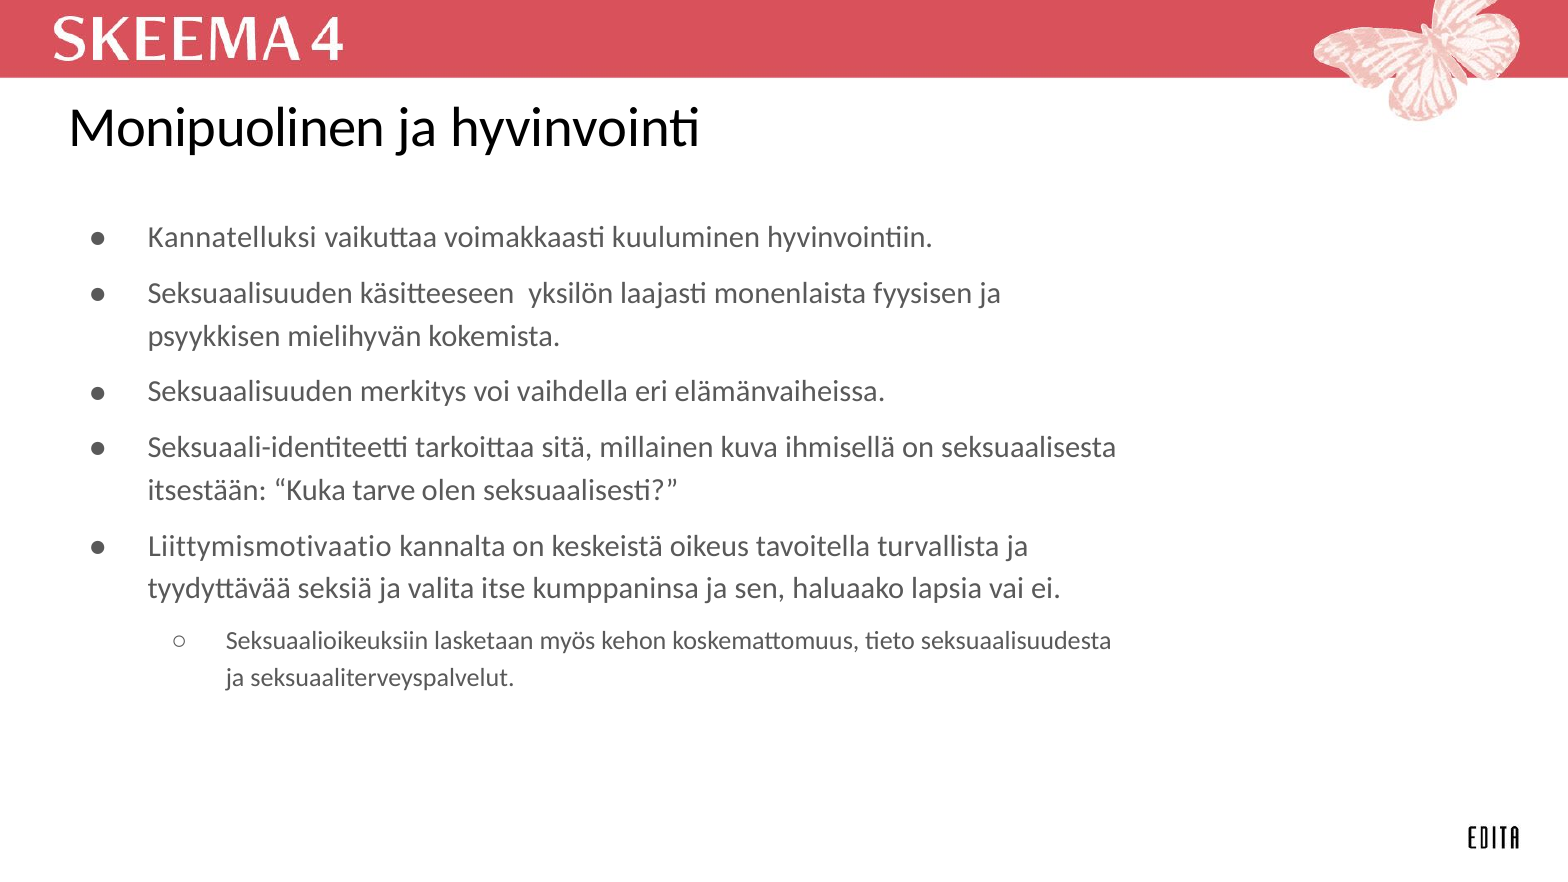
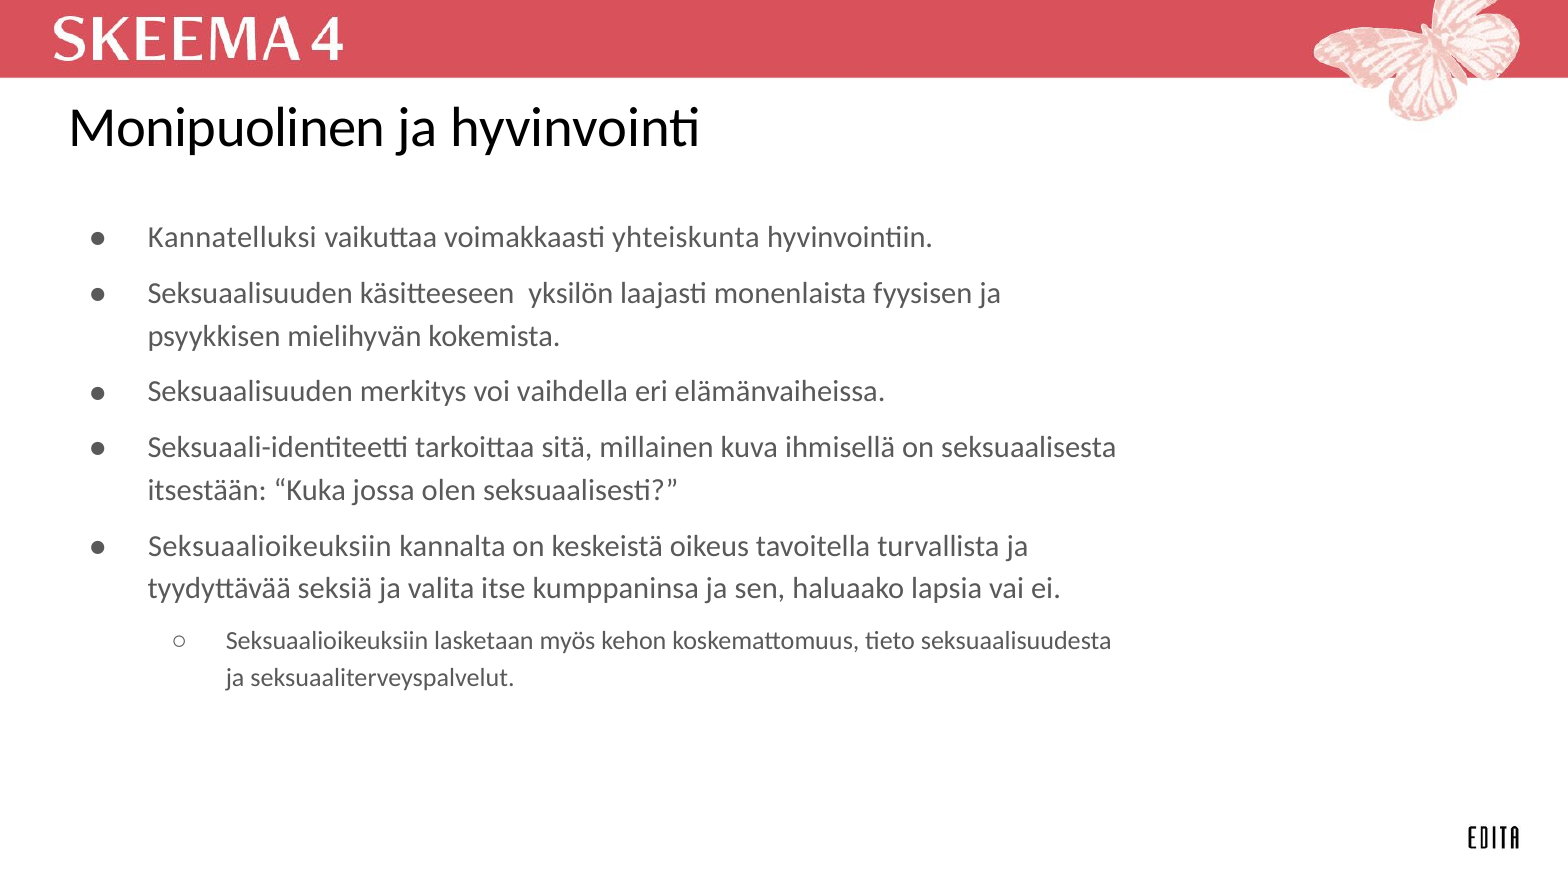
kuuluminen: kuuluminen -> yhteiskunta
tarve: tarve -> jossa
Liittymismotivaatio at (270, 546): Liittymismotivaatio -> Seksuaalioikeuksiin
